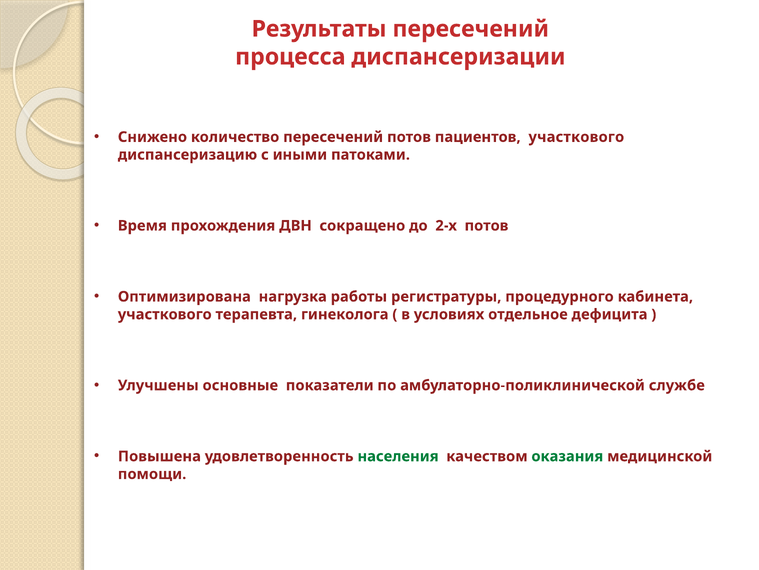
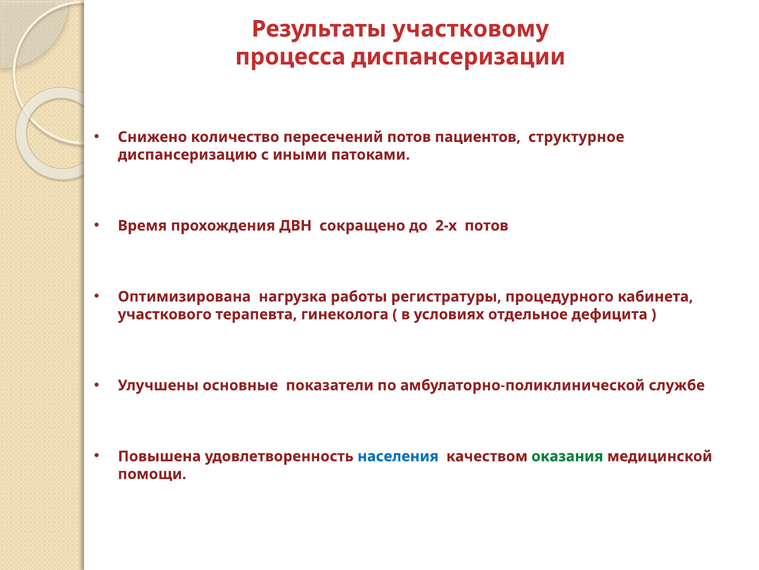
Результаты пересечений: пересечений -> участковому
пациентов участкового: участкового -> структурное
населения colour: green -> blue
